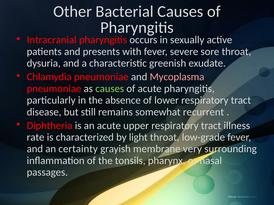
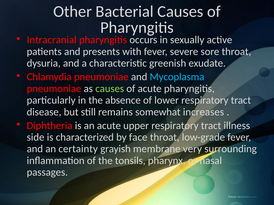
Mycoplasma colour: pink -> light blue
recurrent: recurrent -> increases
rate: rate -> side
light: light -> face
